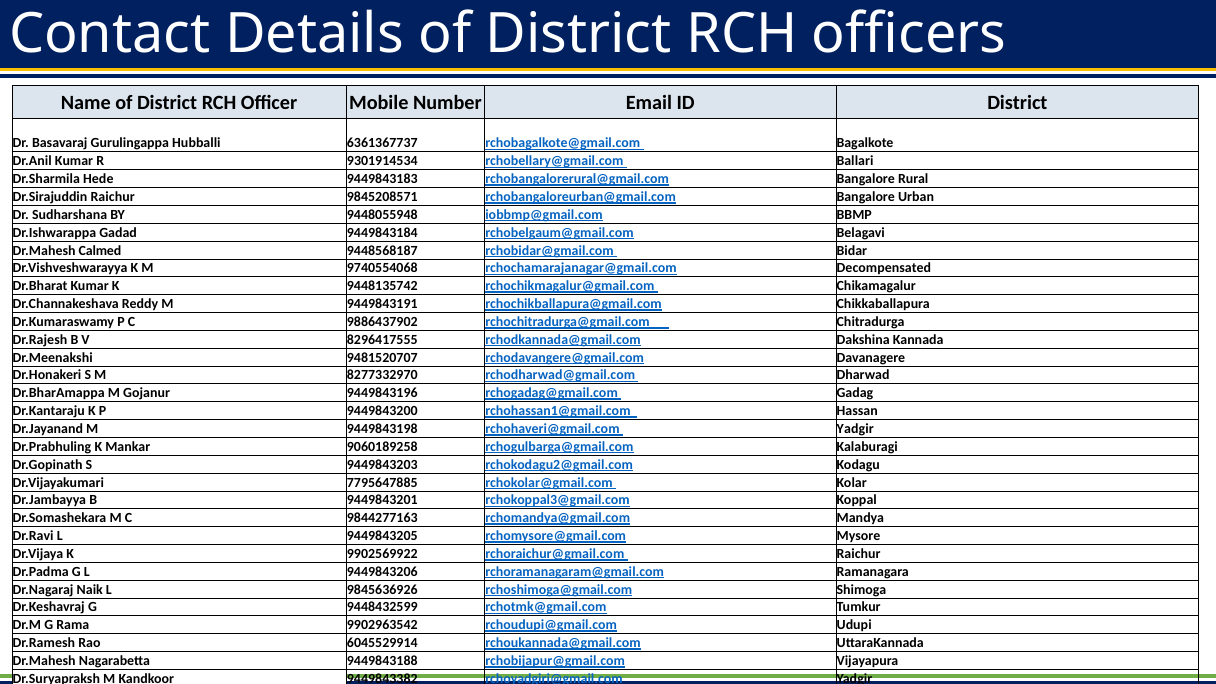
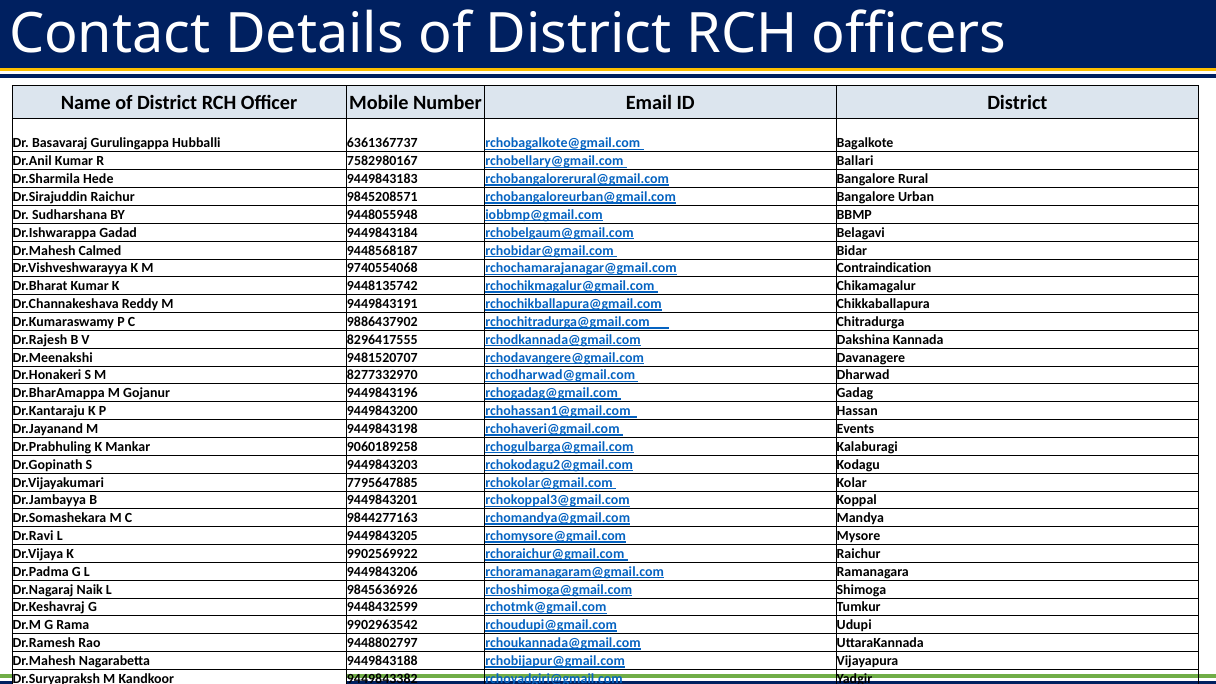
9301914534: 9301914534 -> 7582980167
Decompensated: Decompensated -> Contraindication
rchohaveri@gmail.com Yadgir: Yadgir -> Events
6045529914: 6045529914 -> 9448802797
